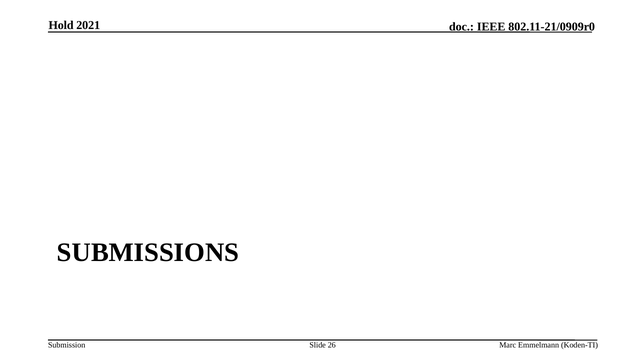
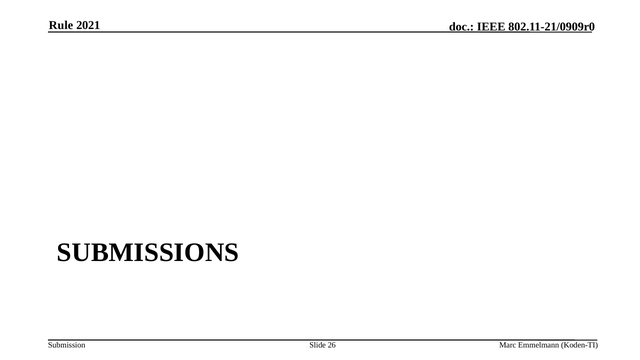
Hold: Hold -> Rule
